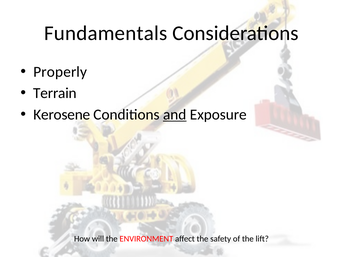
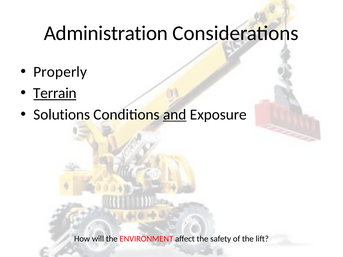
Fundamentals: Fundamentals -> Administration
Terrain underline: none -> present
Kerosene: Kerosene -> Solutions
